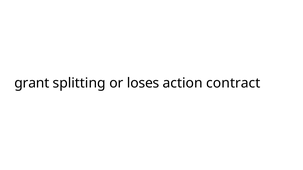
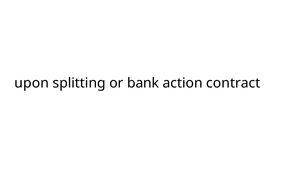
grant: grant -> upon
loses: loses -> bank
